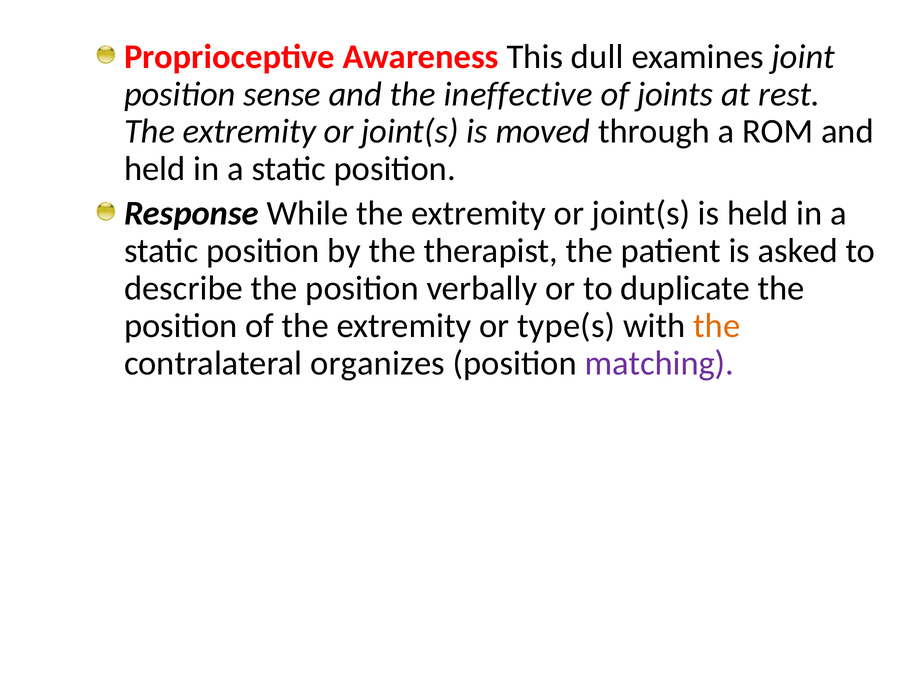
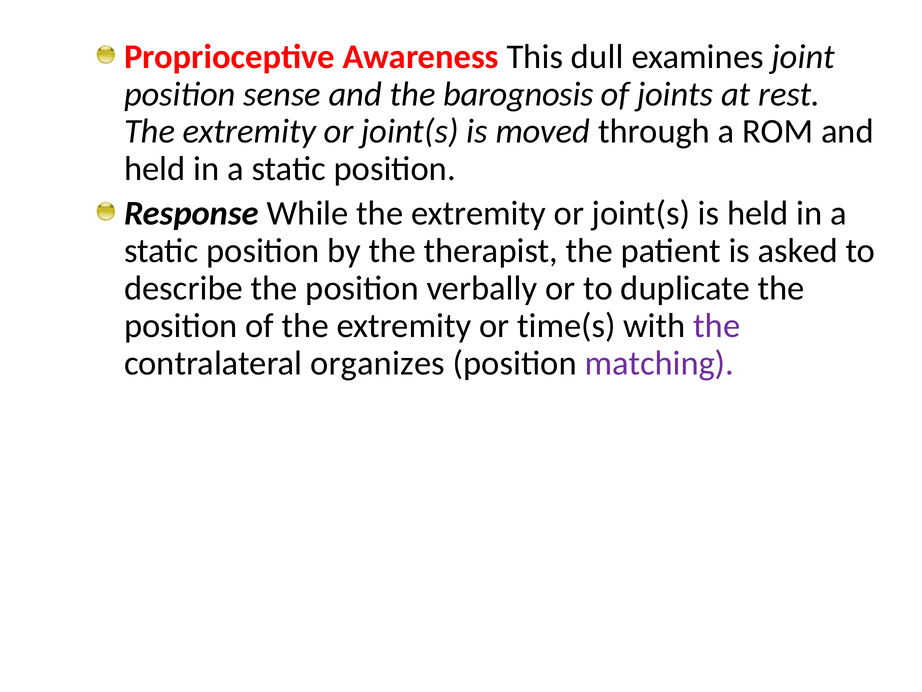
ineffective: ineffective -> barognosis
type(s: type(s -> time(s
the at (717, 326) colour: orange -> purple
